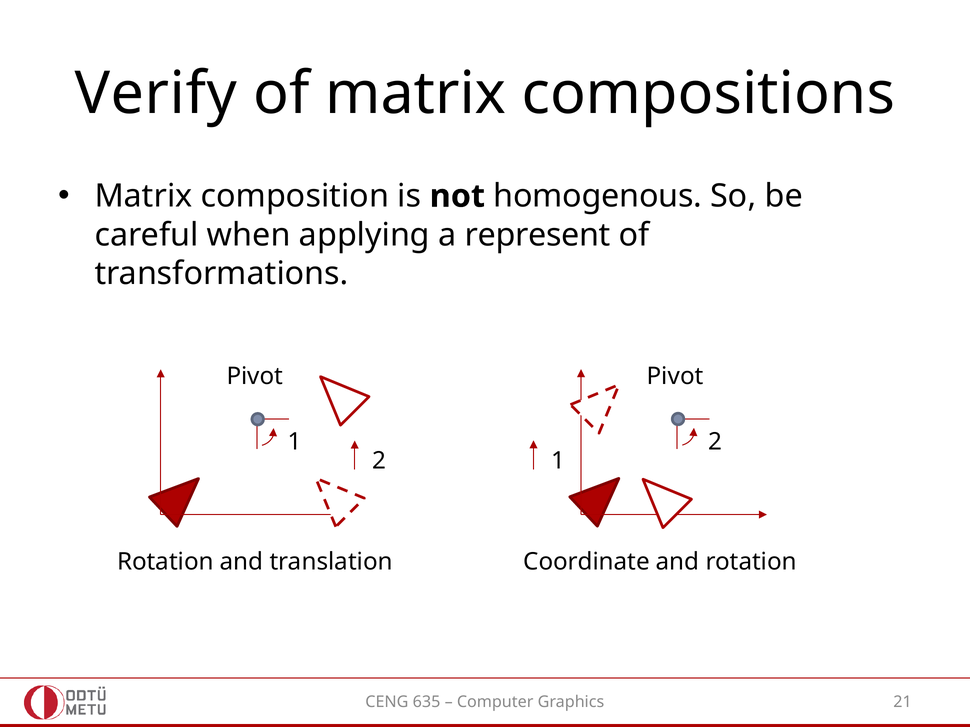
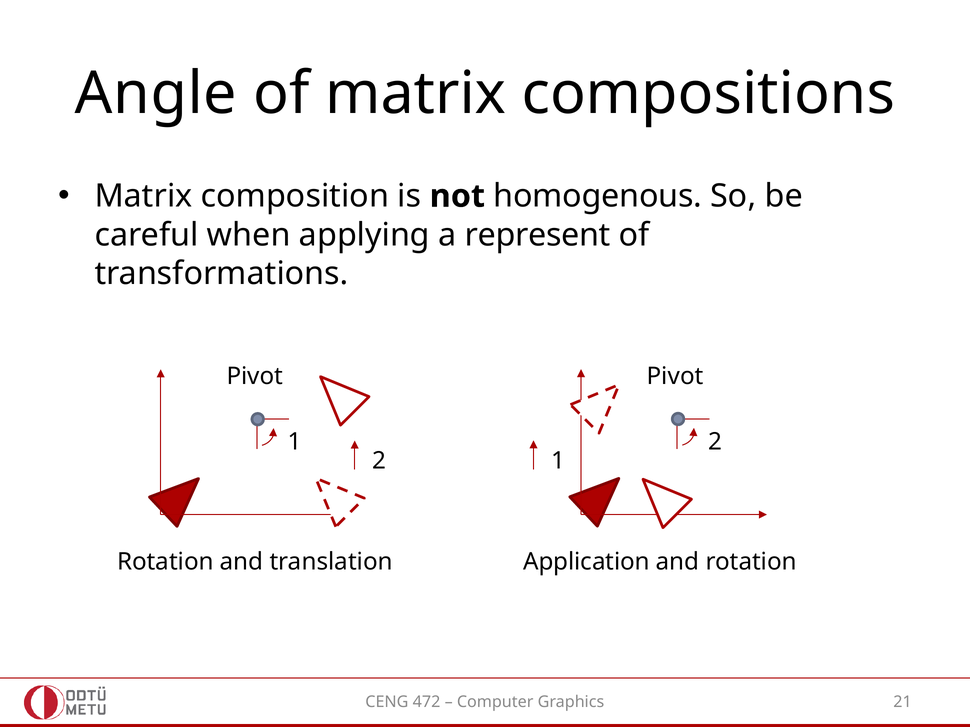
Verify: Verify -> Angle
Coordinate: Coordinate -> Application
635: 635 -> 472
